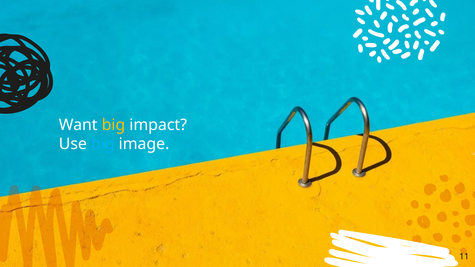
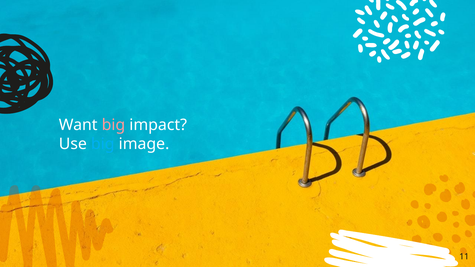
big at (113, 125) colour: yellow -> pink
